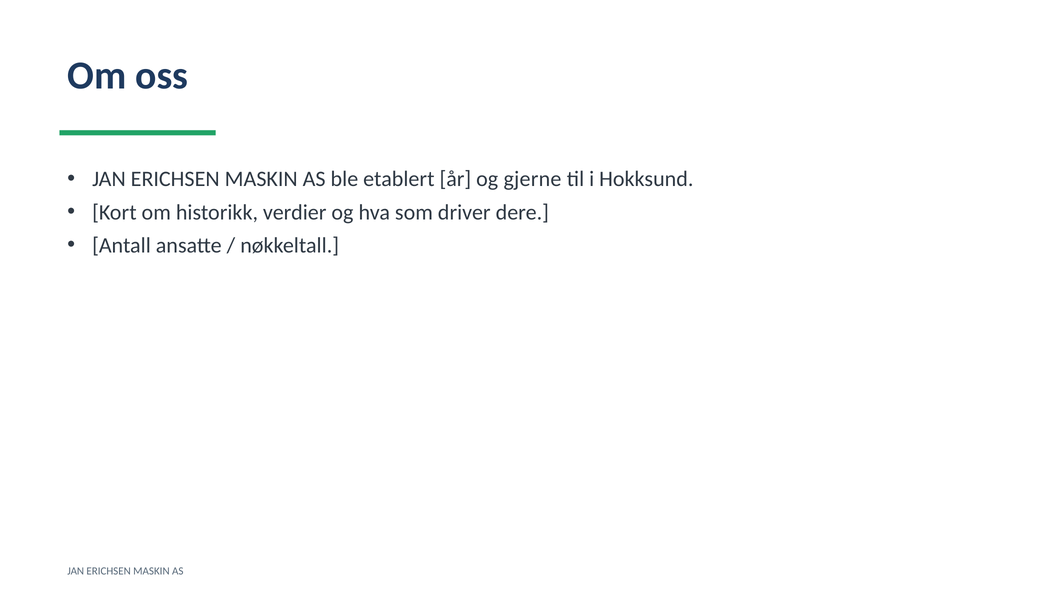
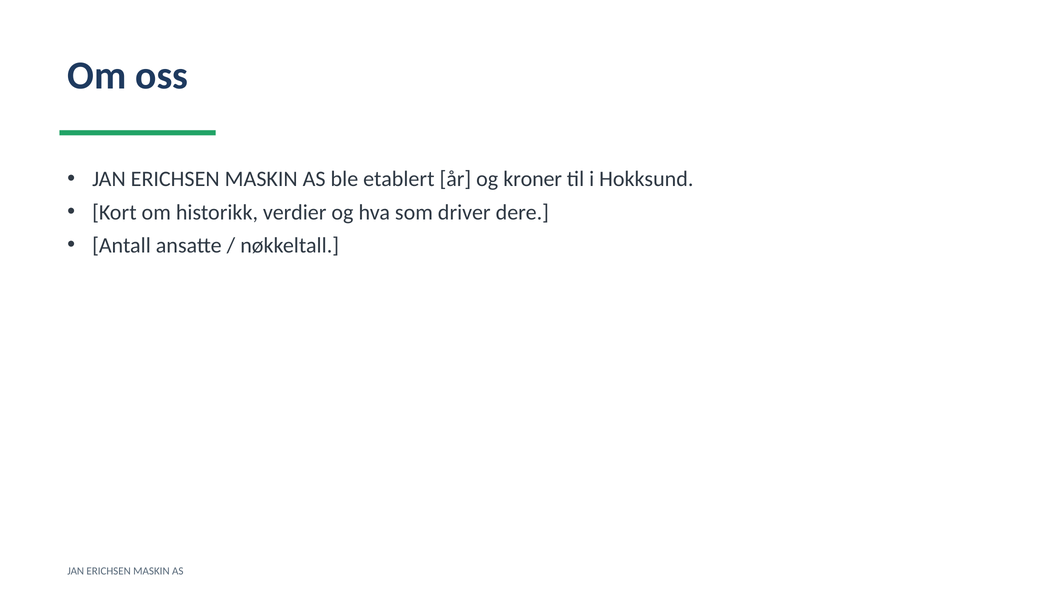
gjerne: gjerne -> kroner
